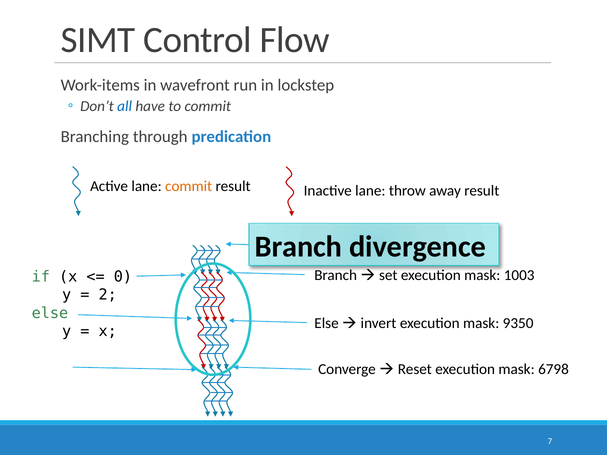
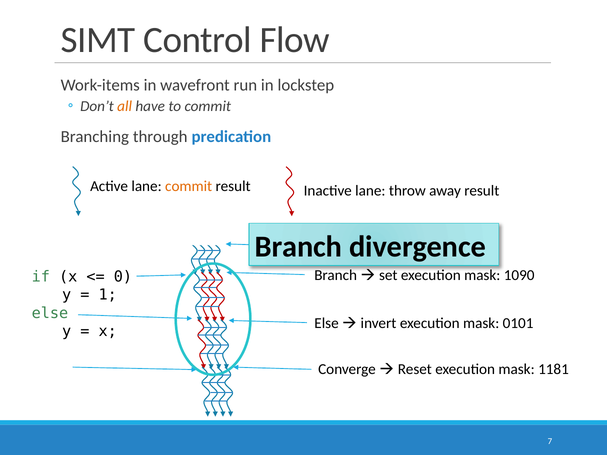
all at (125, 106) colour: blue -> orange
1003: 1003 -> 1090
2: 2 -> 1
9350: 9350 -> 0101
6798: 6798 -> 1181
